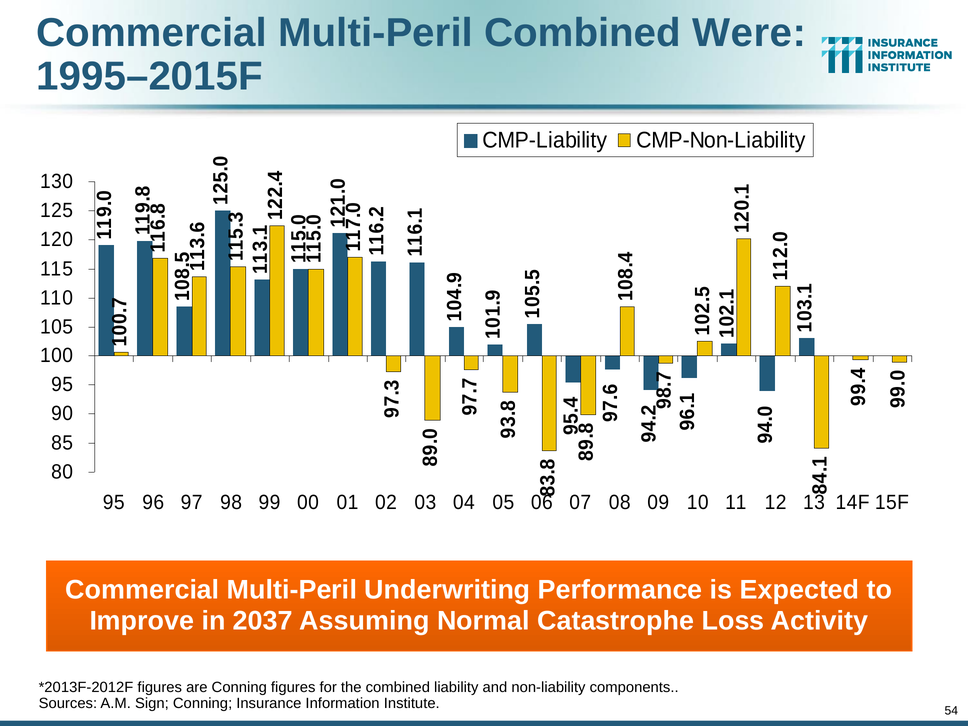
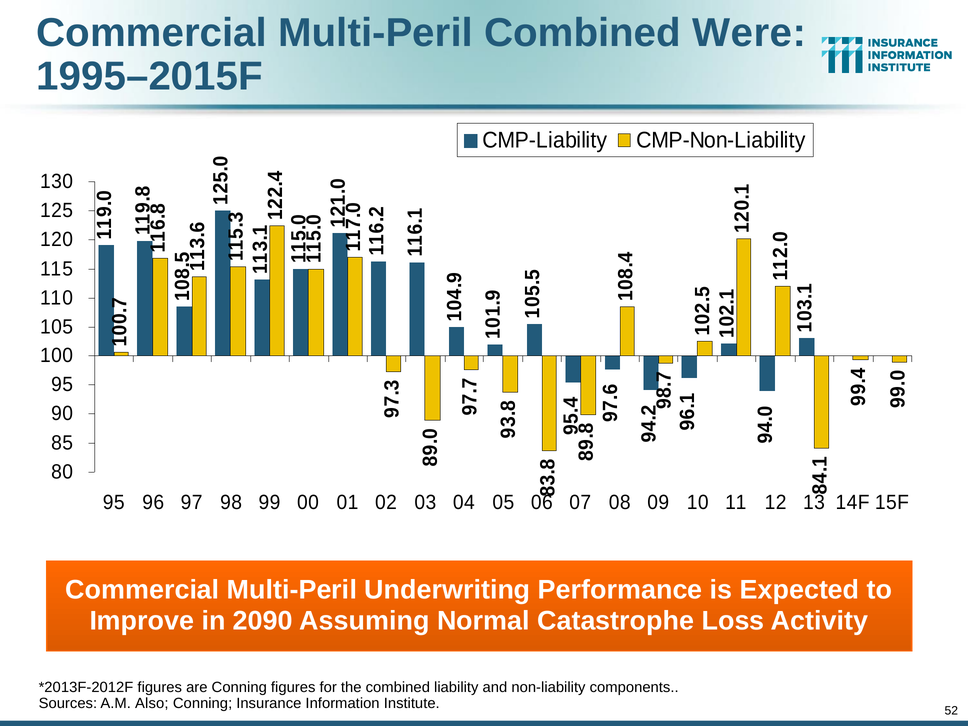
2037: 2037 -> 2090
Sign: Sign -> Also
54: 54 -> 52
